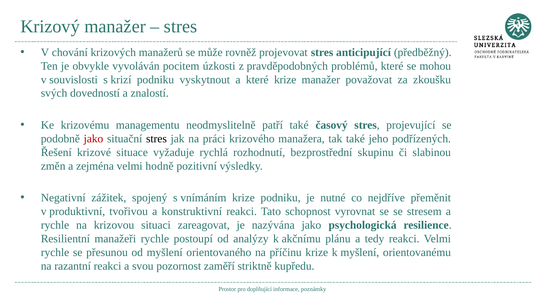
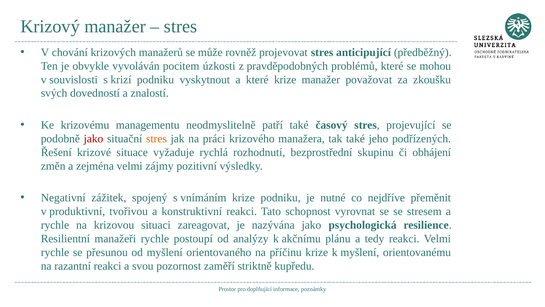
stres at (156, 139) colour: black -> orange
slabinou: slabinou -> obhájení
hodně: hodně -> zájmy
